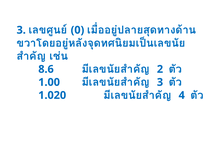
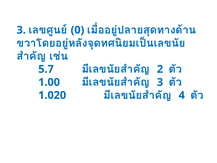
8.6: 8.6 -> 5.7
